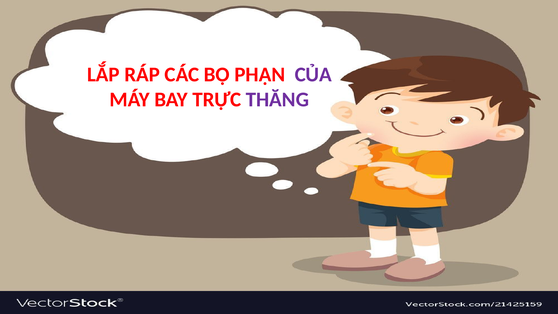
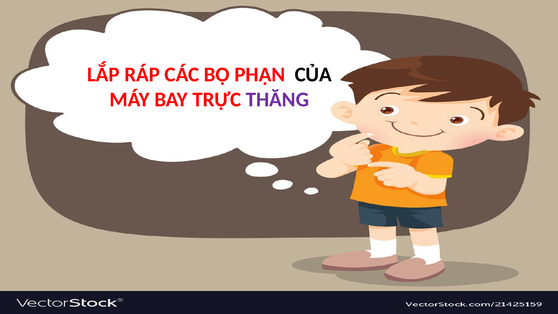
CỦA colour: purple -> black
